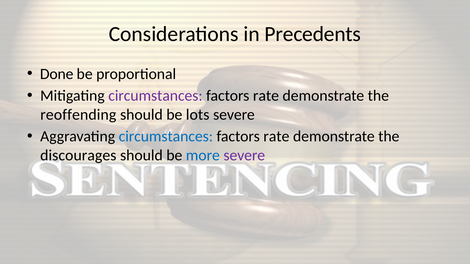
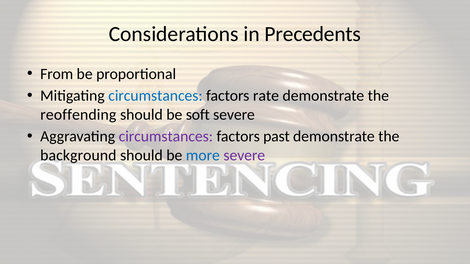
Done: Done -> From
circumstances at (155, 96) colour: purple -> blue
lots: lots -> soft
circumstances at (166, 137) colour: blue -> purple
rate at (276, 137): rate -> past
discourages: discourages -> background
